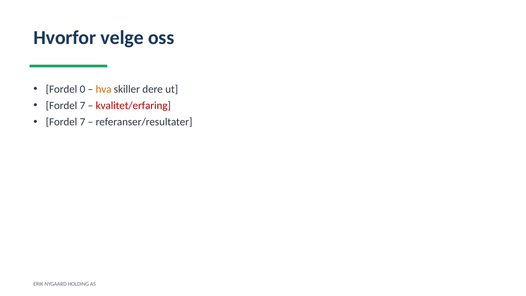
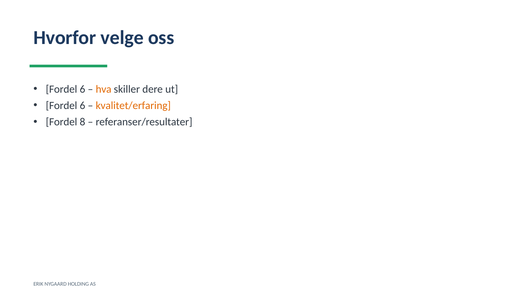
0 at (82, 89): 0 -> 6
7 at (82, 106): 7 -> 6
kvalitet/erfaring colour: red -> orange
7 at (82, 122): 7 -> 8
